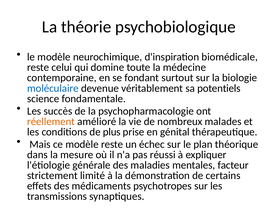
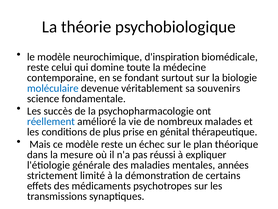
potentiels: potentiels -> souvenirs
réellement colour: orange -> blue
facteur: facteur -> années
